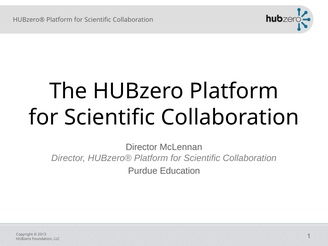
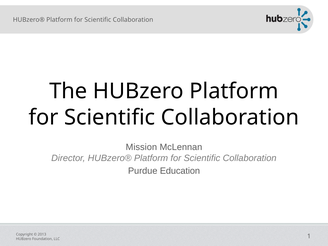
Director at (141, 147): Director -> Mission
